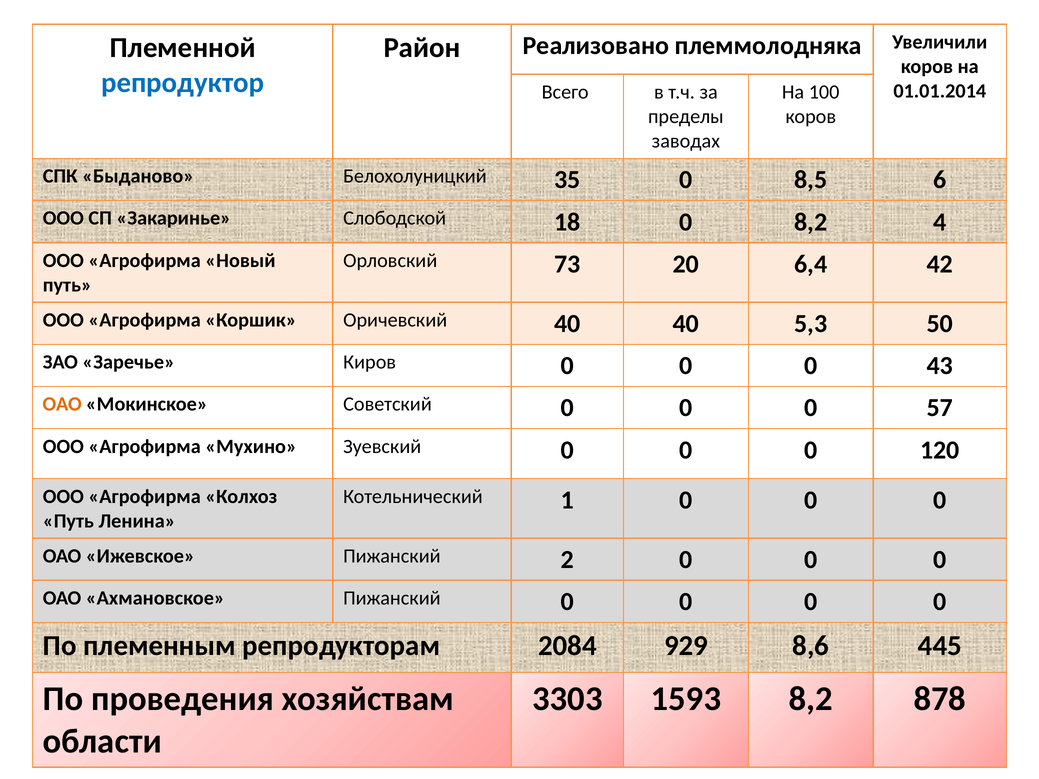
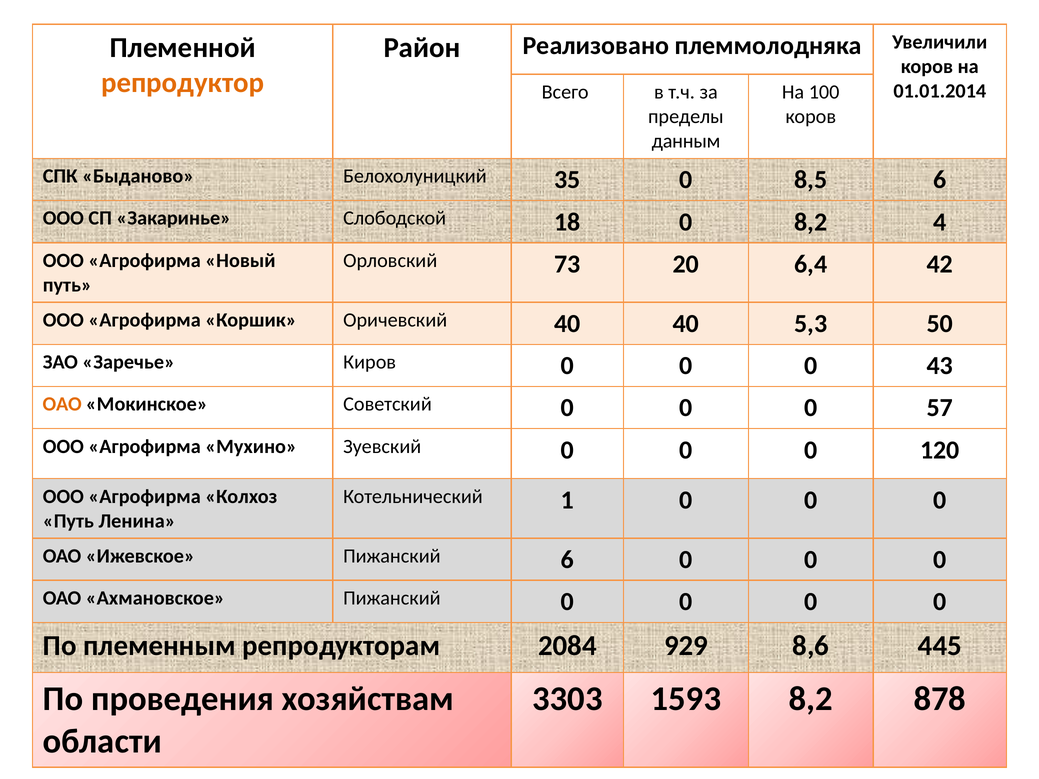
репродуктор colour: blue -> orange
заводах: заводах -> данным
2 at (567, 560): 2 -> 6
